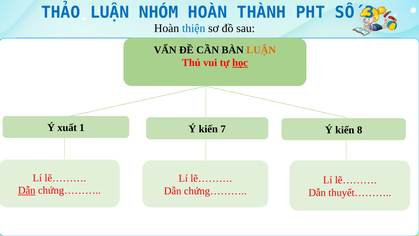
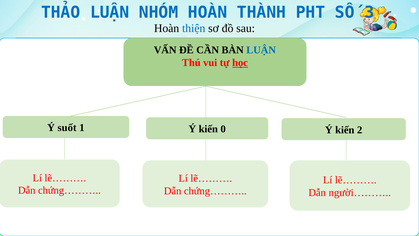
LUẬN at (261, 50) colour: orange -> blue
xuất: xuất -> suốt
7: 7 -> 0
8: 8 -> 2
Dẫn at (27, 190) underline: present -> none
thuyết………: thuyết……… -> người………
